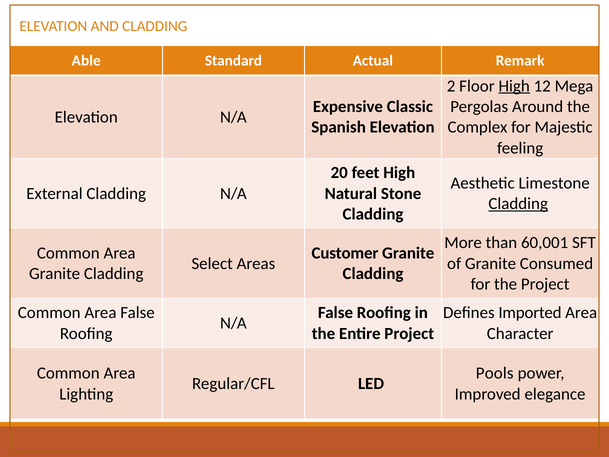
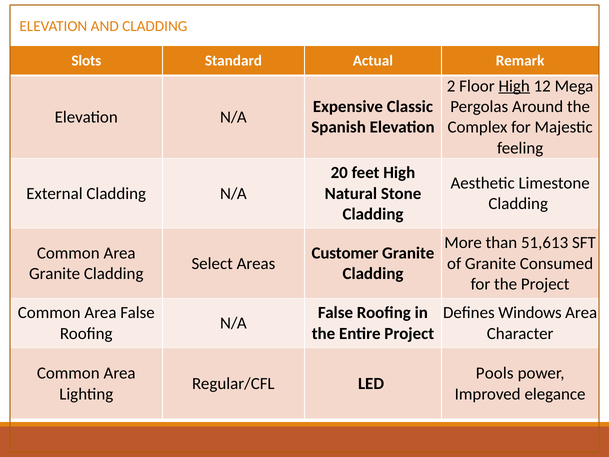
Able: Able -> Slots
Cladding at (518, 204) underline: present -> none
60,001: 60,001 -> 51,613
Imported: Imported -> Windows
